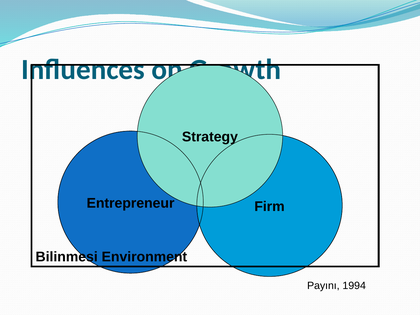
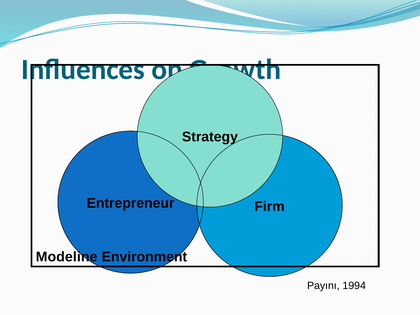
Bilinmesi: Bilinmesi -> Modeline
